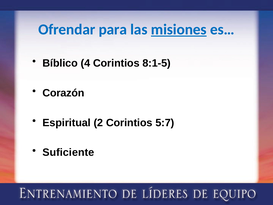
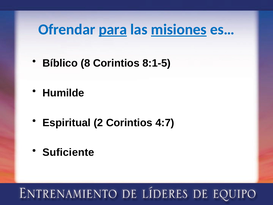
para underline: none -> present
4: 4 -> 8
Corazón: Corazón -> Humilde
5:7: 5:7 -> 4:7
